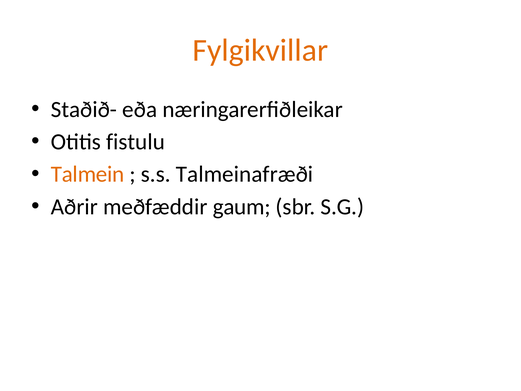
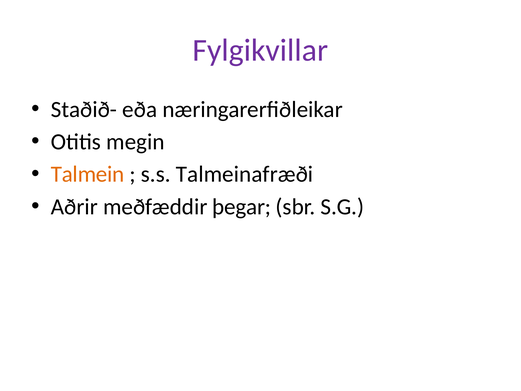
Fylgikvillar colour: orange -> purple
fistulu: fistulu -> megin
gaum: gaum -> þegar
